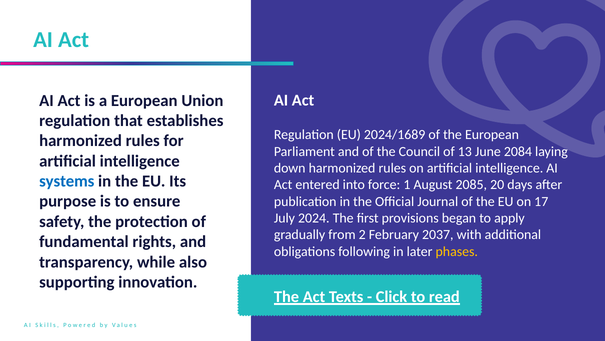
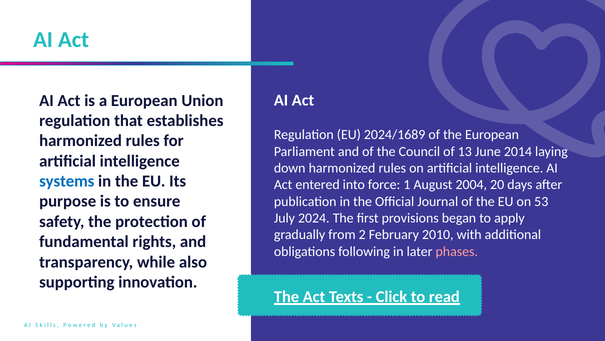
2084: 2084 -> 2014
2085: 2085 -> 2004
17: 17 -> 53
2037: 2037 -> 2010
phases colour: yellow -> pink
